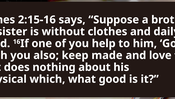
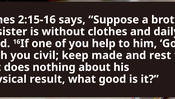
also: also -> civil
love: love -> rest
which: which -> result
